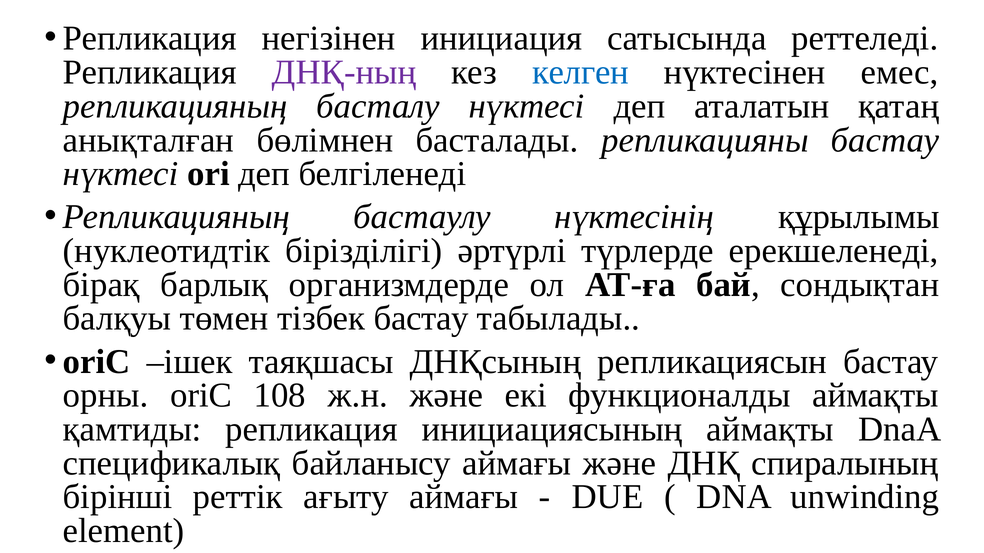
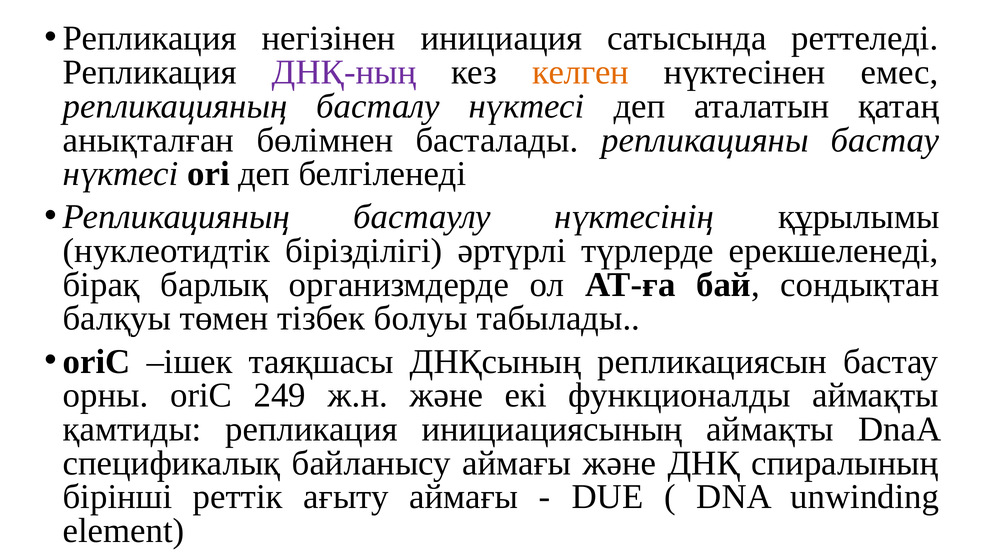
келген colour: blue -> orange
тізбек бастау: бастау -> болуы
108: 108 -> 249
